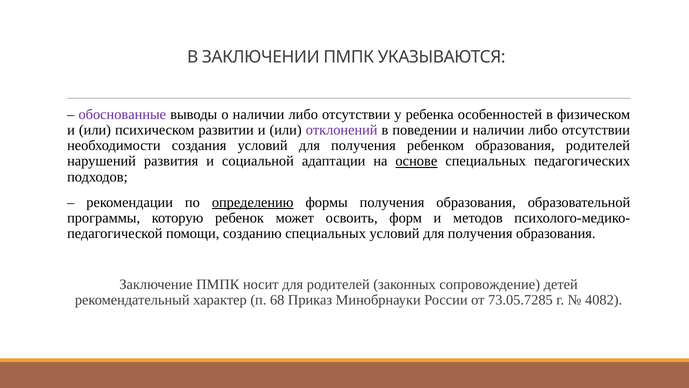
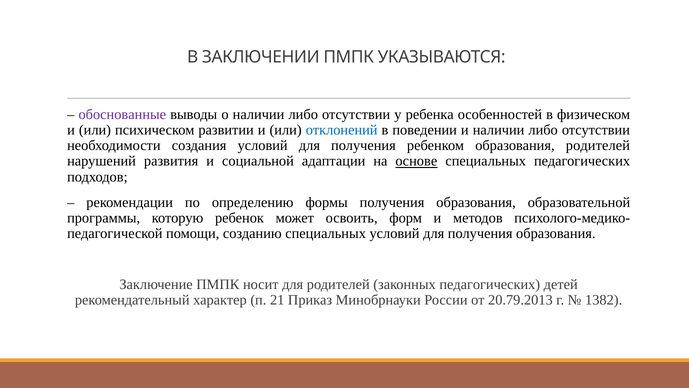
отклонений colour: purple -> blue
определению underline: present -> none
законных сопровождение: сопровождение -> педагогических
68: 68 -> 21
73.05.7285: 73.05.7285 -> 20.79.2013
4082: 4082 -> 1382
